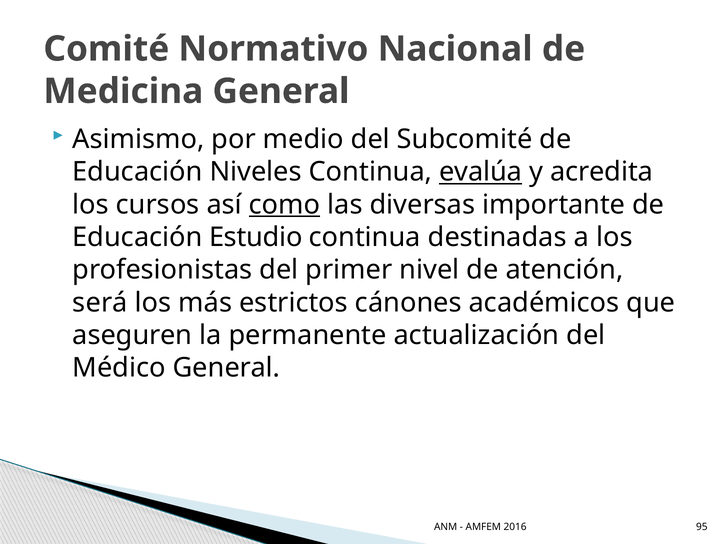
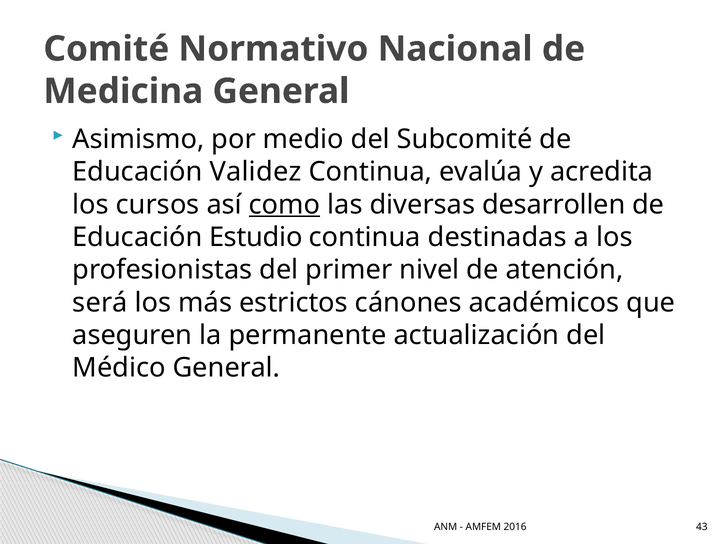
Niveles: Niveles -> Validez
evalúa underline: present -> none
importante: importante -> desarrollen
95: 95 -> 43
